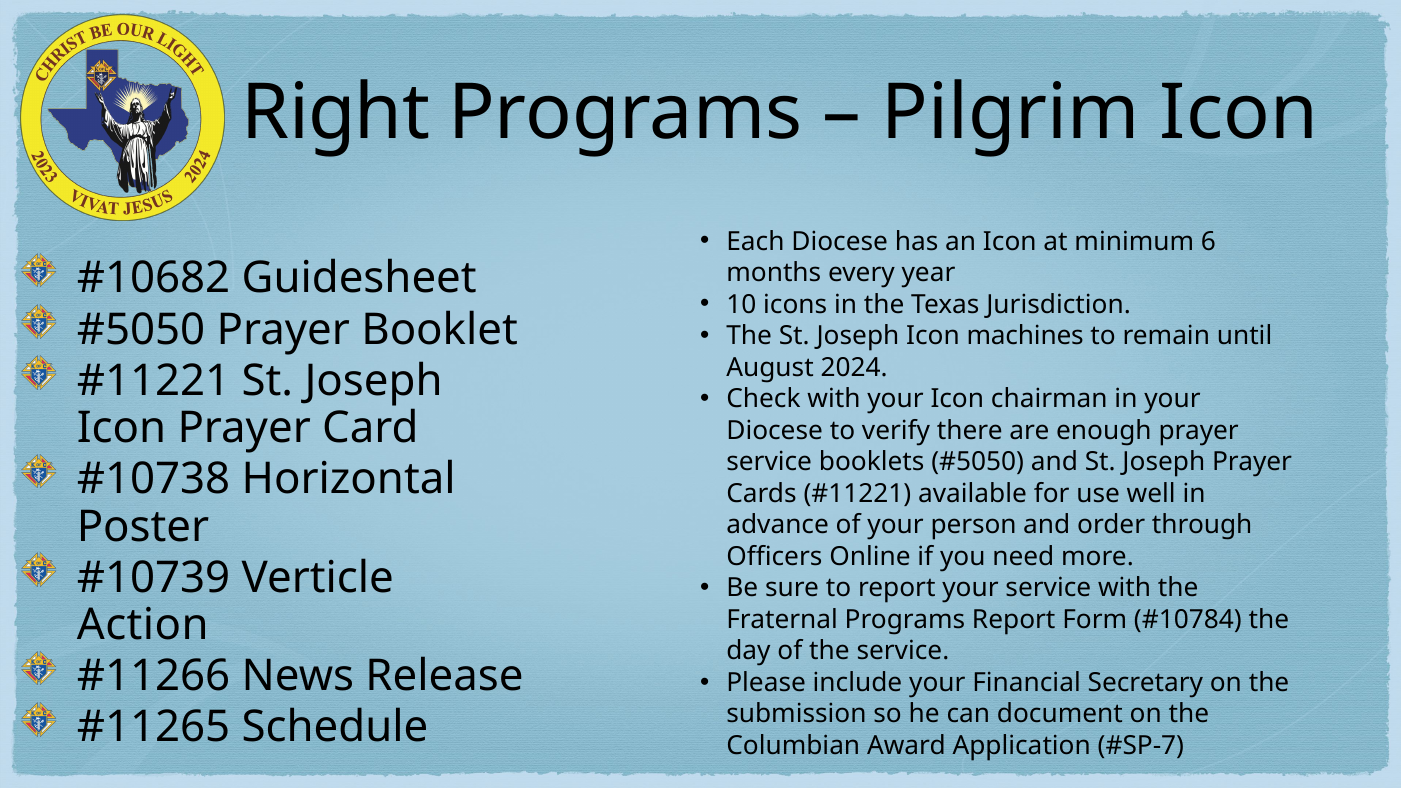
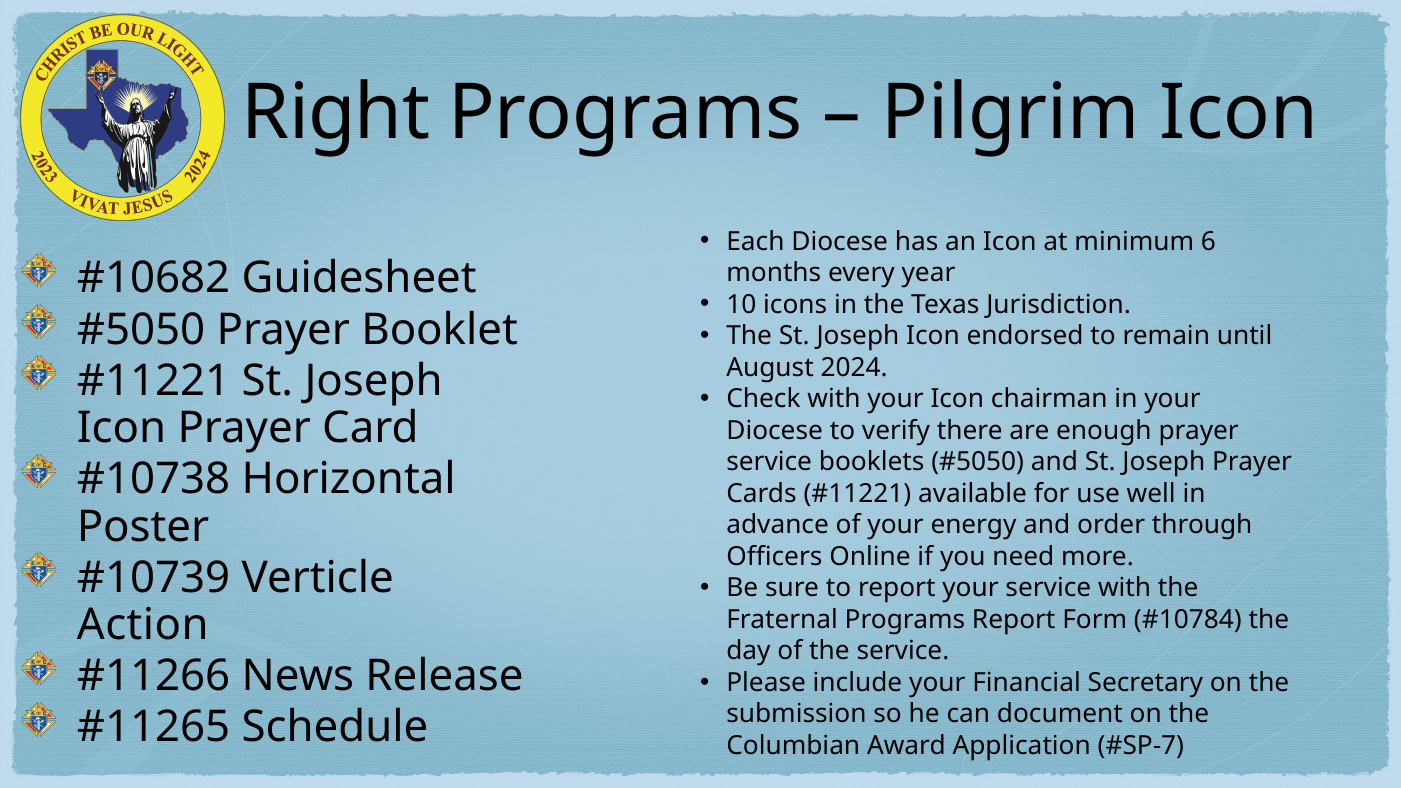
machines: machines -> endorsed
person: person -> energy
